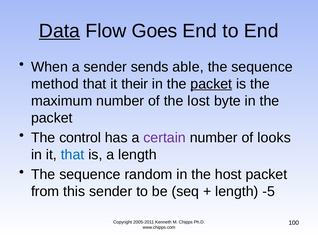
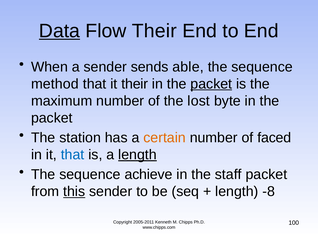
Flow Goes: Goes -> Their
control: control -> station
certain colour: purple -> orange
looks: looks -> faced
length at (137, 154) underline: none -> present
random: random -> achieve
host: host -> staff
this underline: none -> present
-5: -5 -> -8
